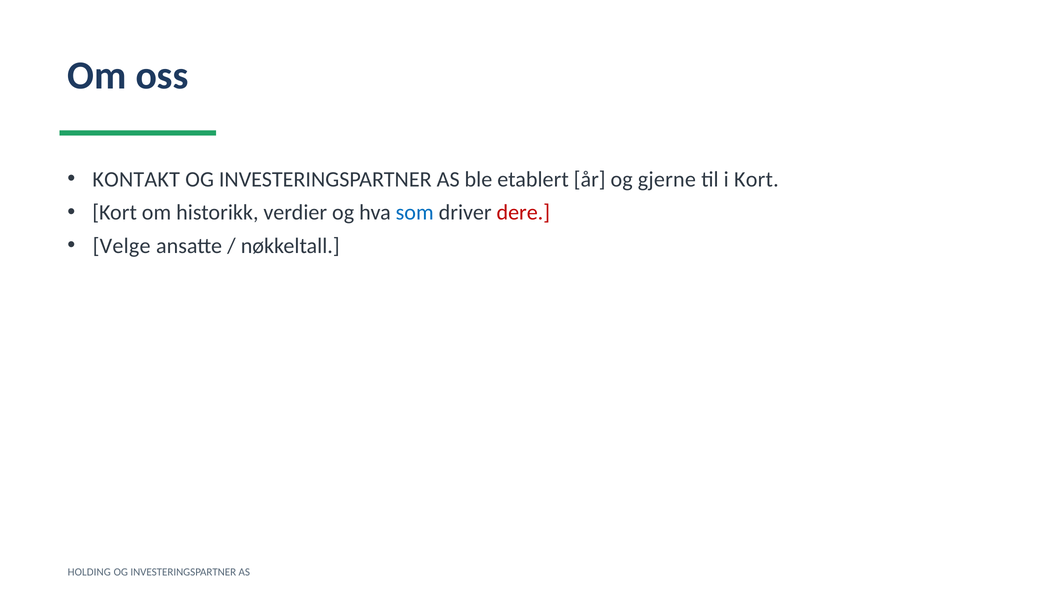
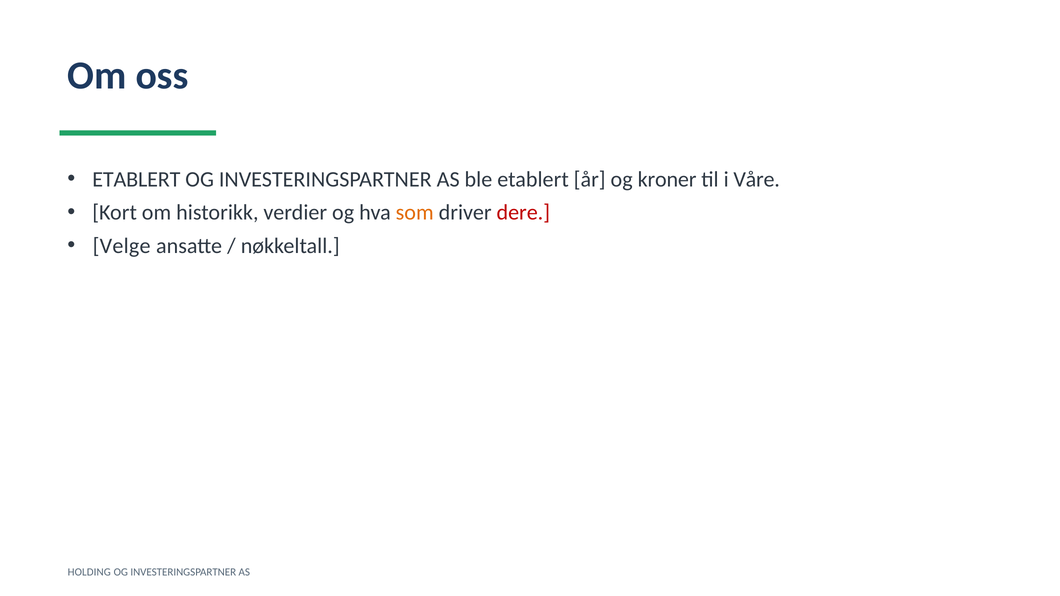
KONTAKT at (136, 180): KONTAKT -> ETABLERT
gjerne: gjerne -> kroner
i Kort: Kort -> Våre
som colour: blue -> orange
